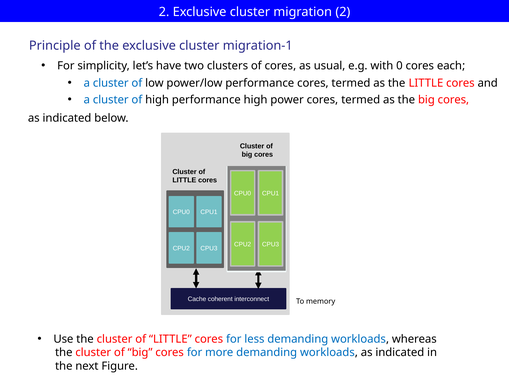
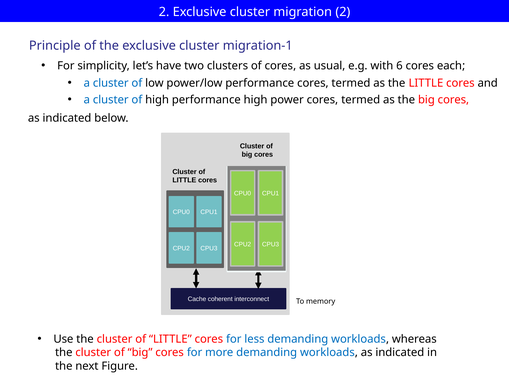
0: 0 -> 6
